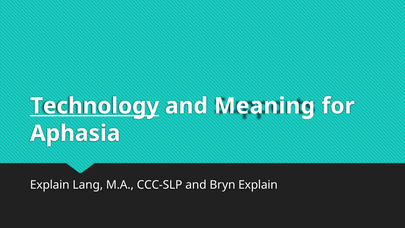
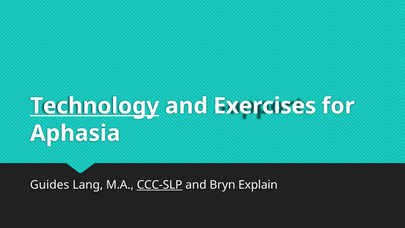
Meaning: Meaning -> Exercises
Explain at (50, 185): Explain -> Guides
CCC-SLP underline: none -> present
